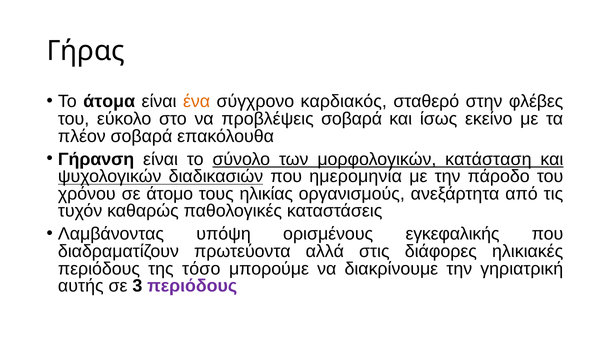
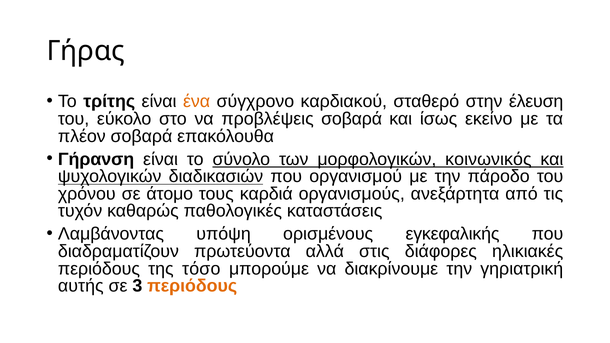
άτομα: άτομα -> τρίτης
καρδιακός: καρδιακός -> καρδιακού
φλέβες: φλέβες -> έλευση
κατάσταση: κατάσταση -> κοινωνικός
ημερομηνία: ημερομηνία -> οργανισμού
ηλικίας: ηλικίας -> καρδιά
περιόδους at (192, 286) colour: purple -> orange
